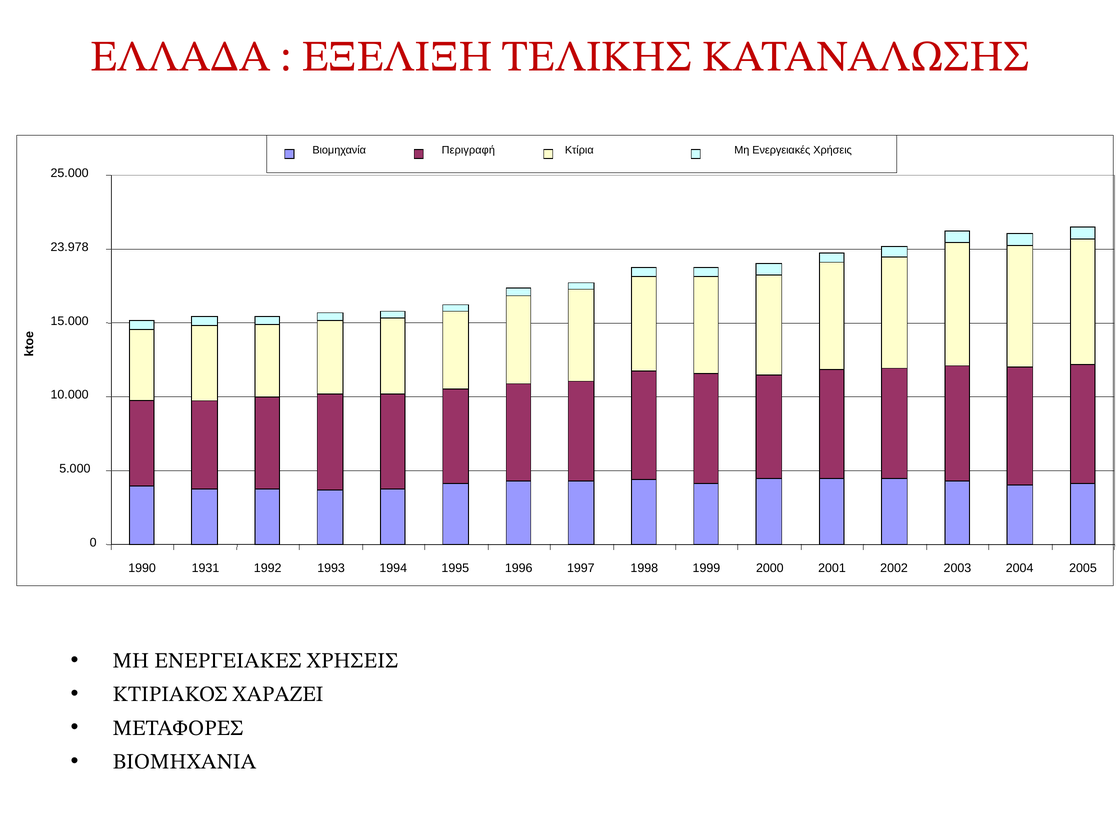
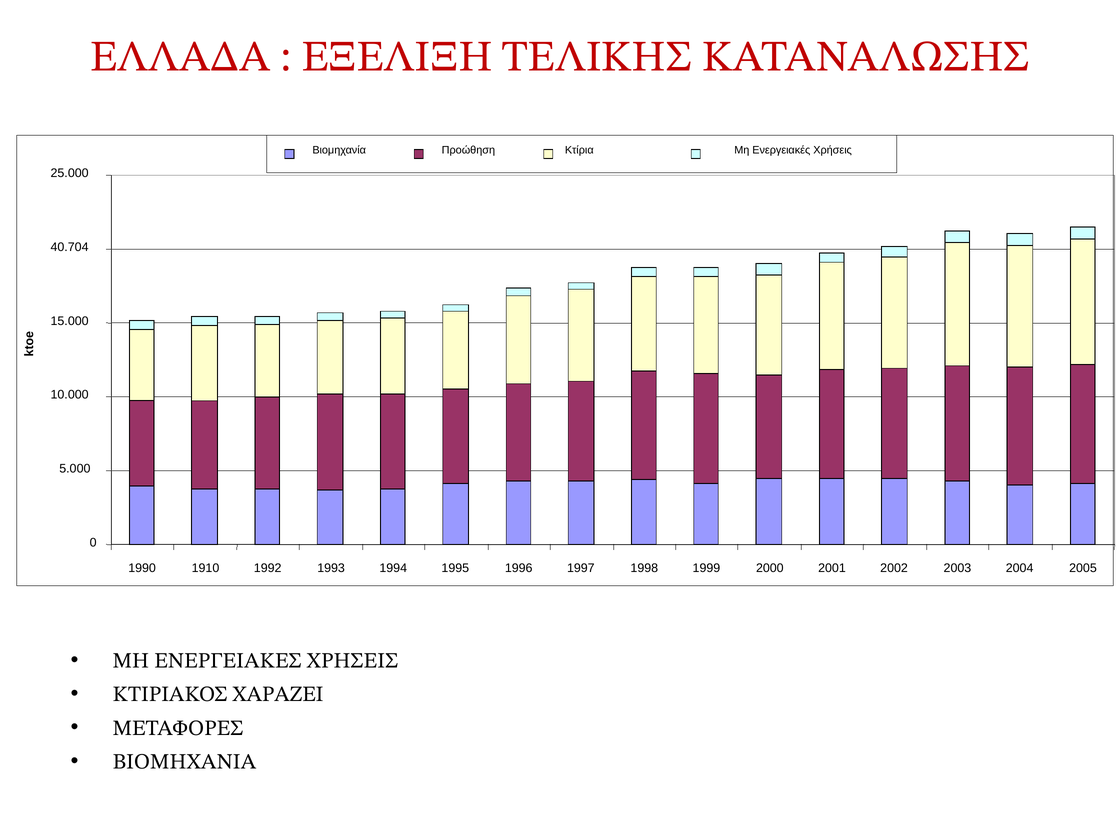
Περιγραφή: Περιγραφή -> Προώθηση
23.978: 23.978 -> 40.704
1931: 1931 -> 1910
